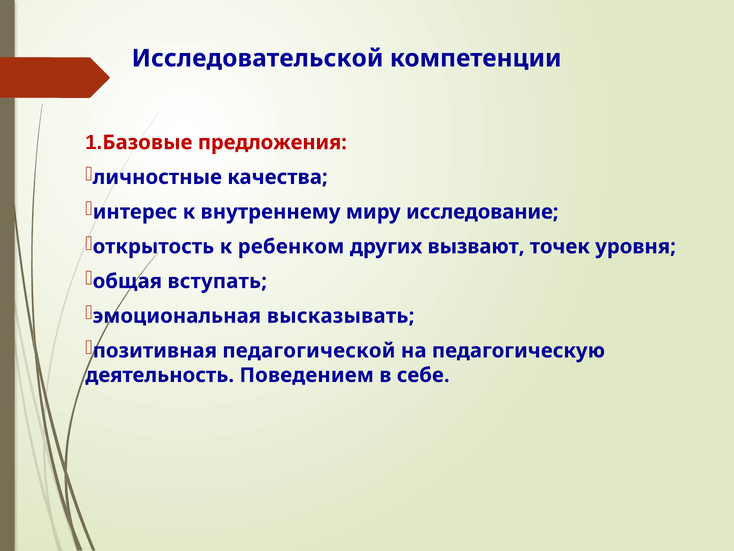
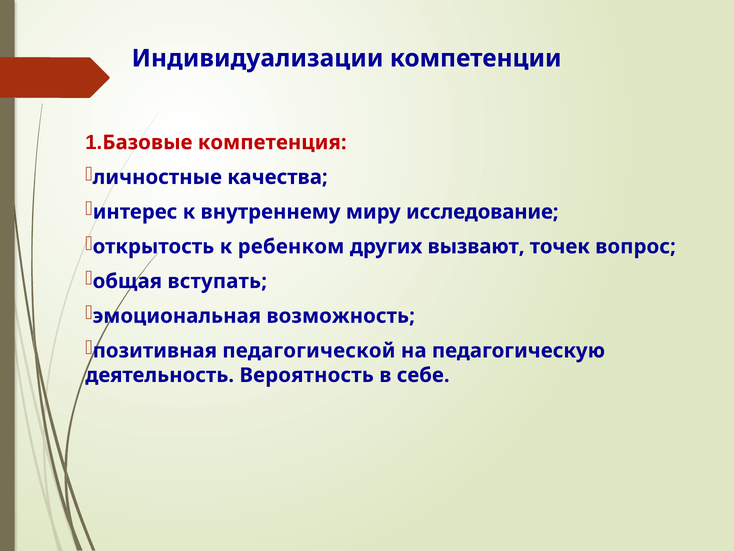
Исследовательской: Исследовательской -> Индивидуализации
предложения: предложения -> компетенция
уровня: уровня -> вопрос
высказывать: высказывать -> возможность
Поведением: Поведением -> Вероятность
